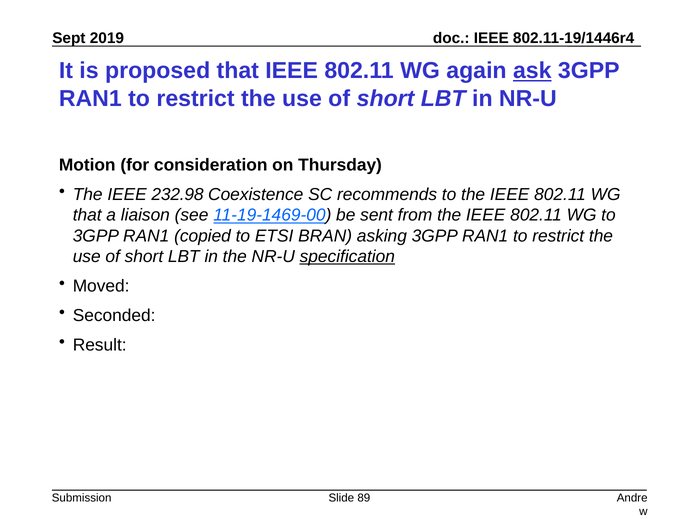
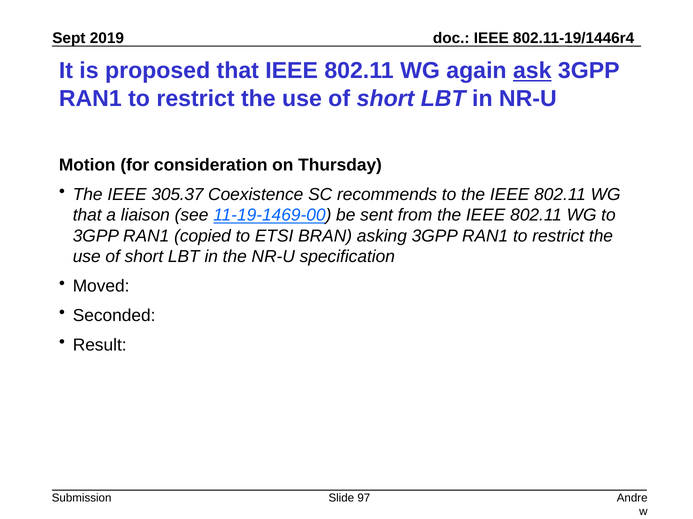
232.98: 232.98 -> 305.37
specification underline: present -> none
89: 89 -> 97
